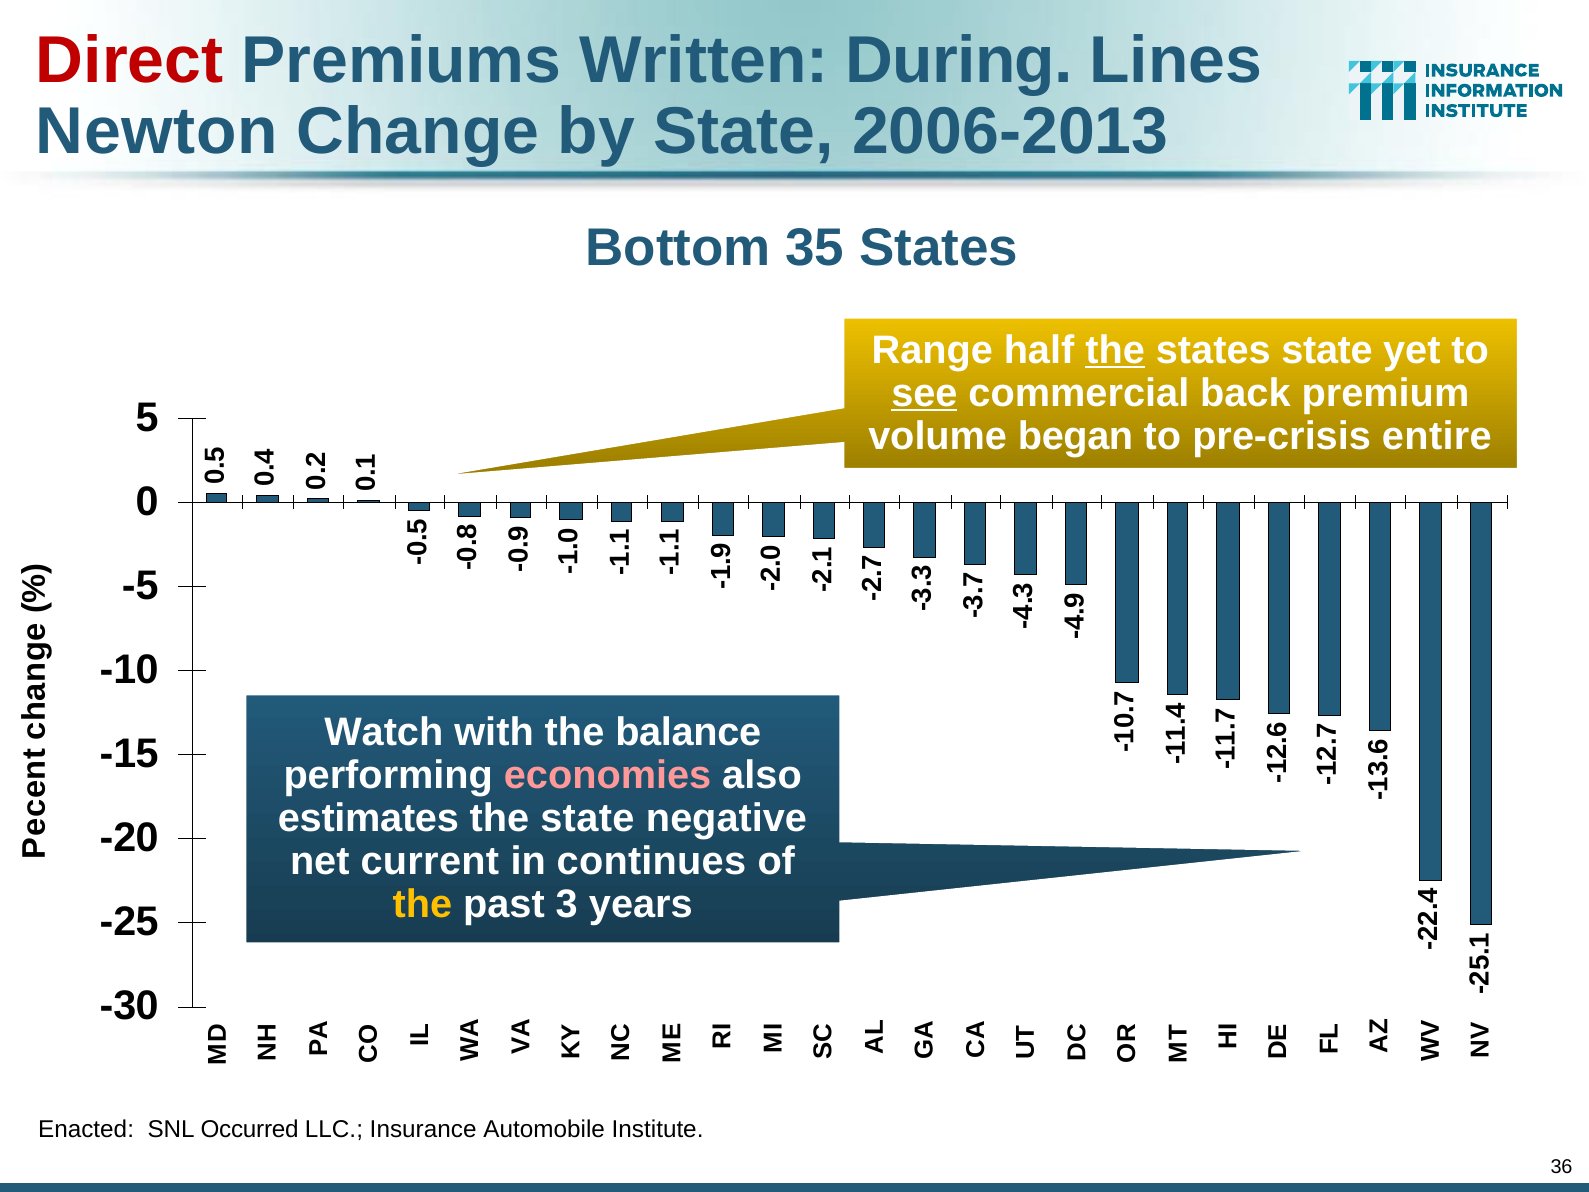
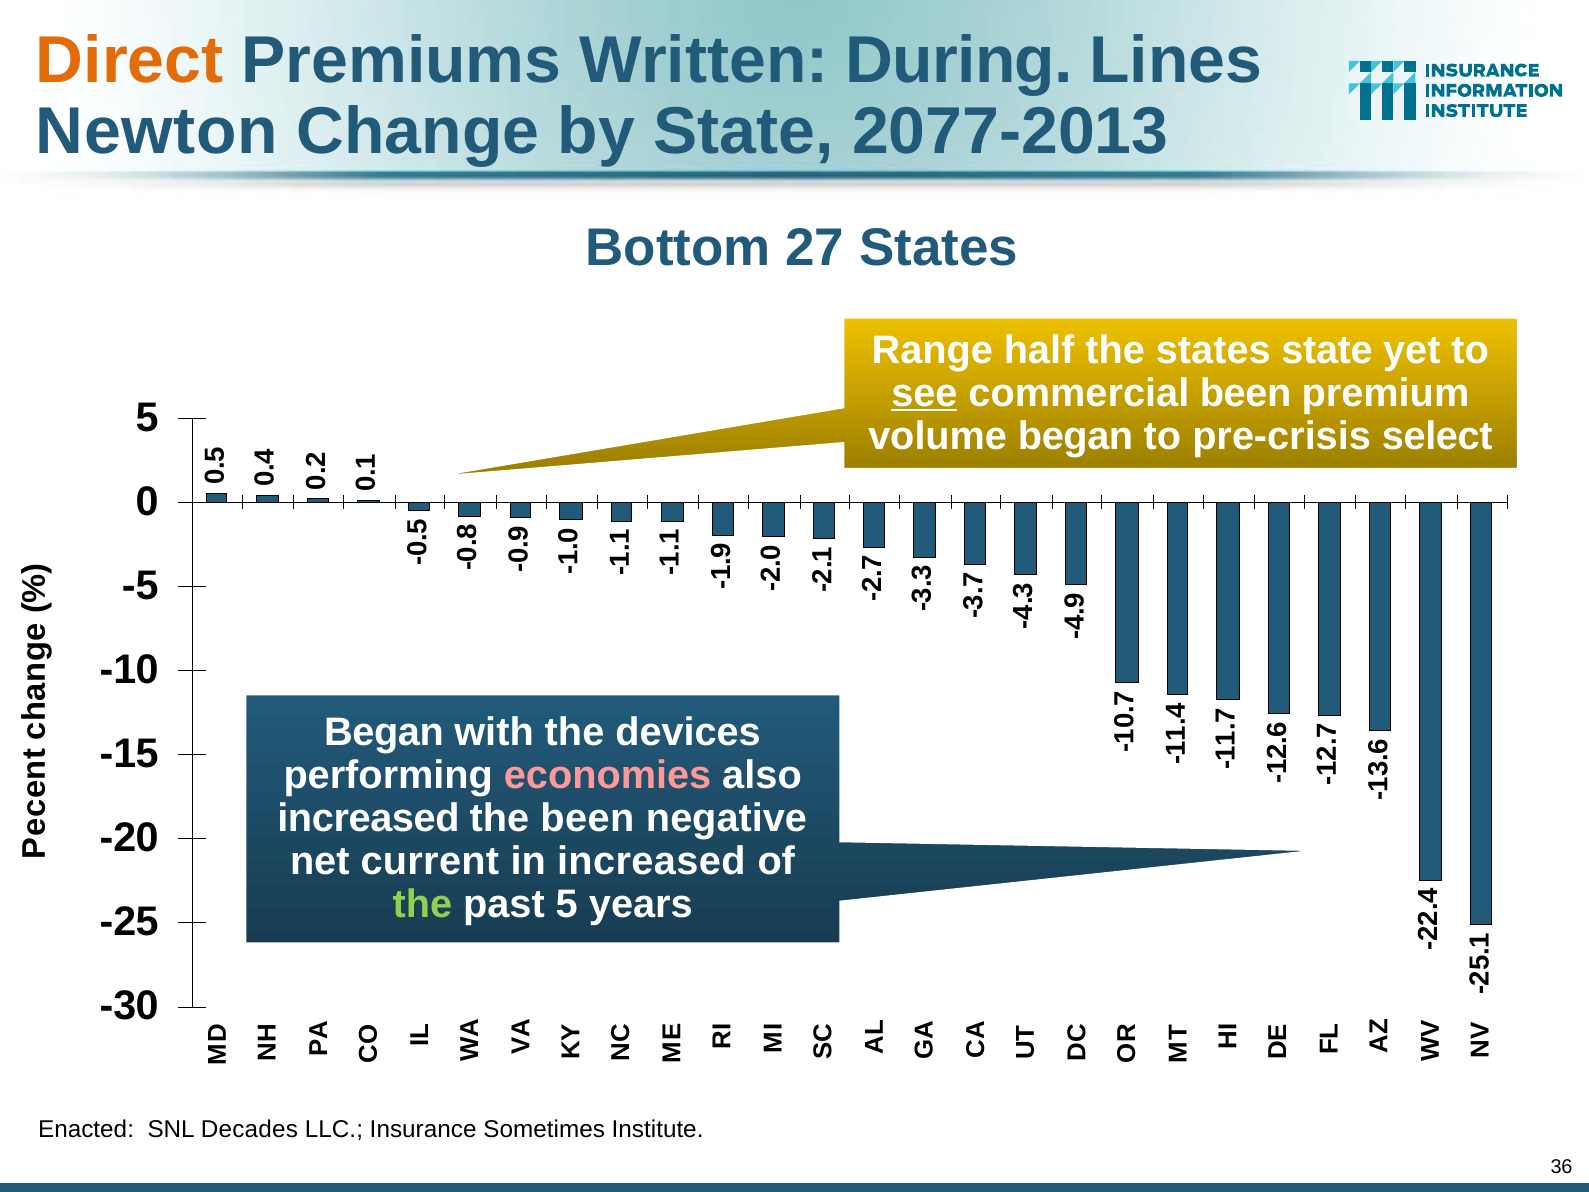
Direct colour: red -> orange
2006-2013: 2006-2013 -> 2077-2013
35: 35 -> 27
the at (1115, 350) underline: present -> none
commercial back: back -> been
entire: entire -> select
Watch at (384, 733): Watch -> Began
balance: balance -> devices
estimates at (368, 818): estimates -> increased
the state: state -> been
in continues: continues -> increased
the at (422, 904) colour: yellow -> light green
past 3: 3 -> 5
Occurred: Occurred -> Decades
Automobile: Automobile -> Sometimes
